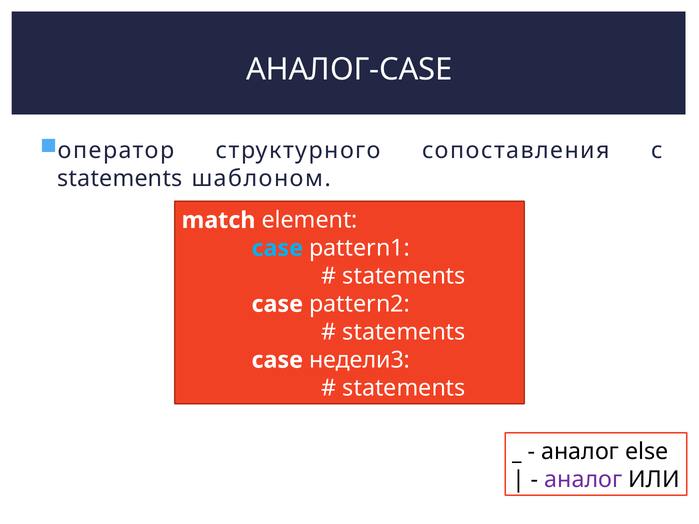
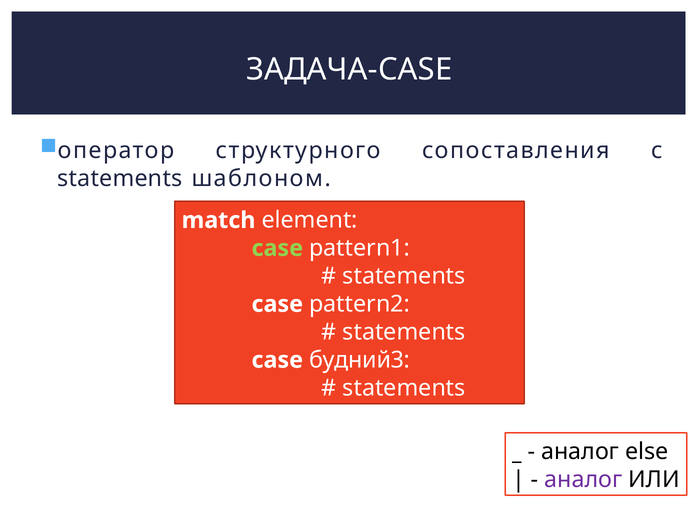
АНАЛОГ-CASE: АНАЛОГ-CASE -> ЗАДАЧА-CASE
case at (277, 248) colour: light blue -> light green
недели3: недели3 -> будний3
